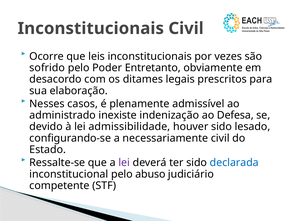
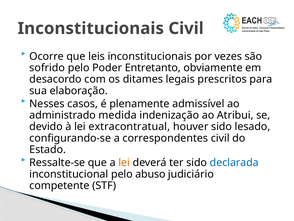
inexiste: inexiste -> medida
Defesa: Defesa -> Atribui
admissibilidade: admissibilidade -> extracontratual
necessariamente: necessariamente -> correspondentes
lei at (124, 162) colour: purple -> orange
